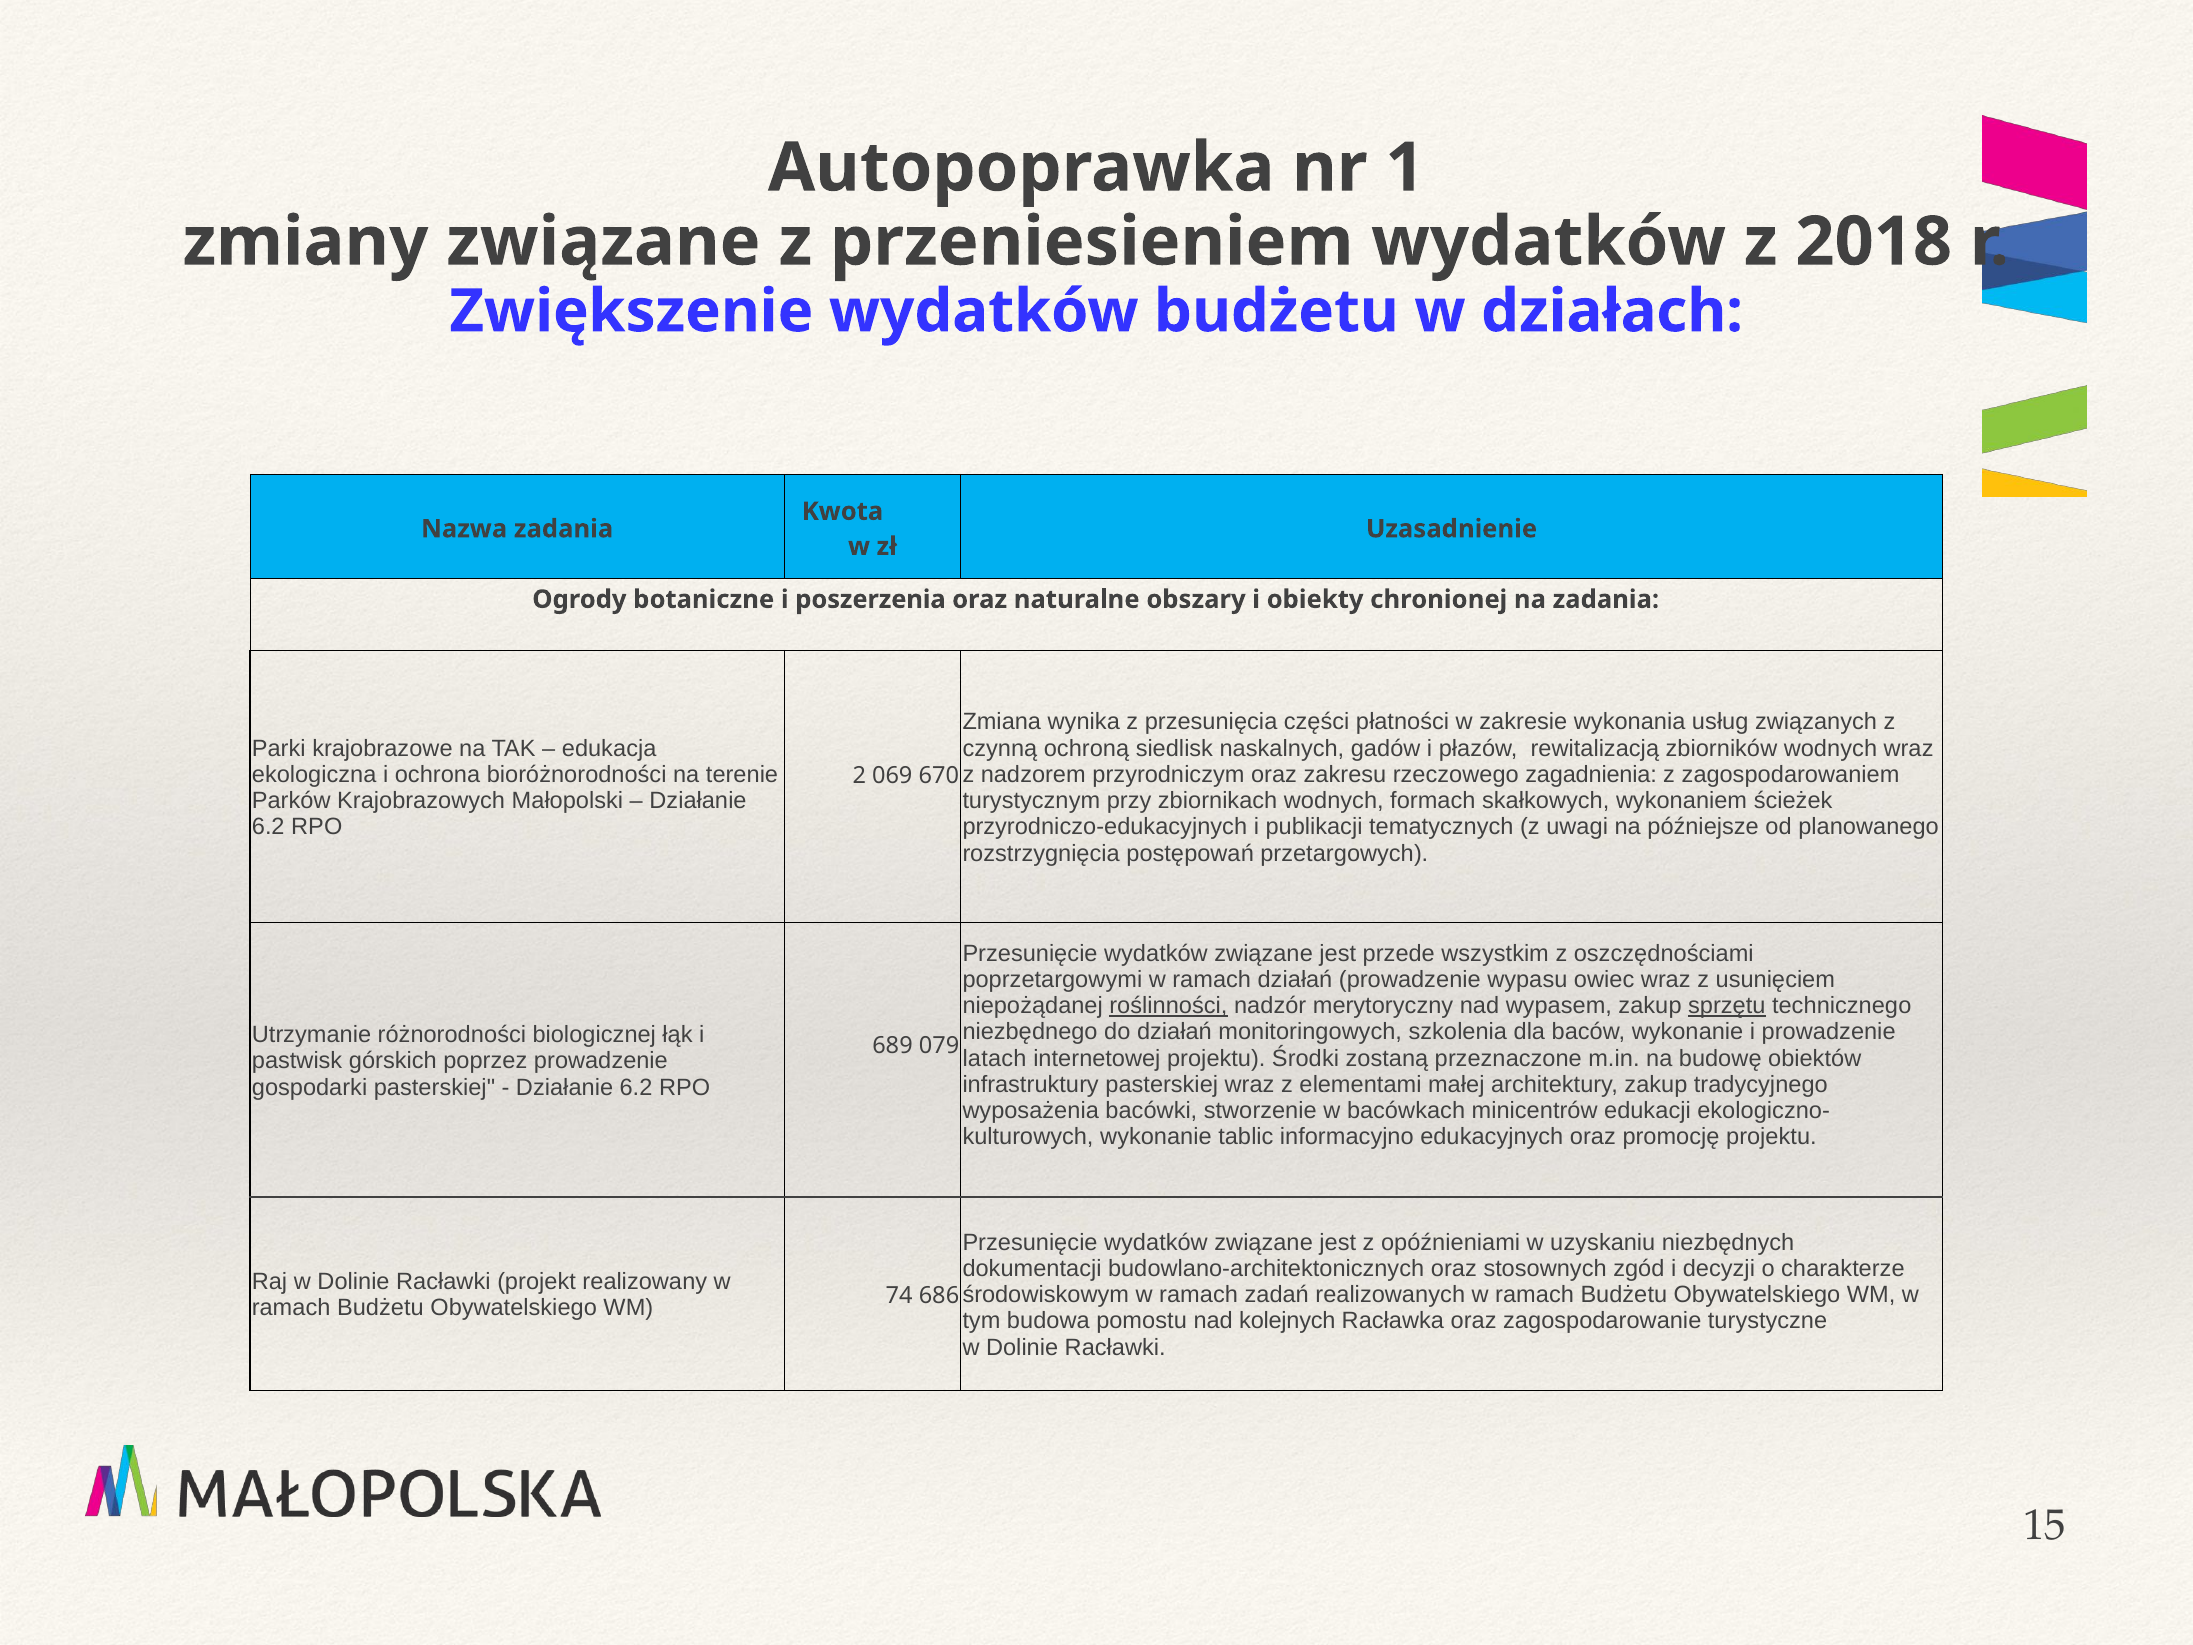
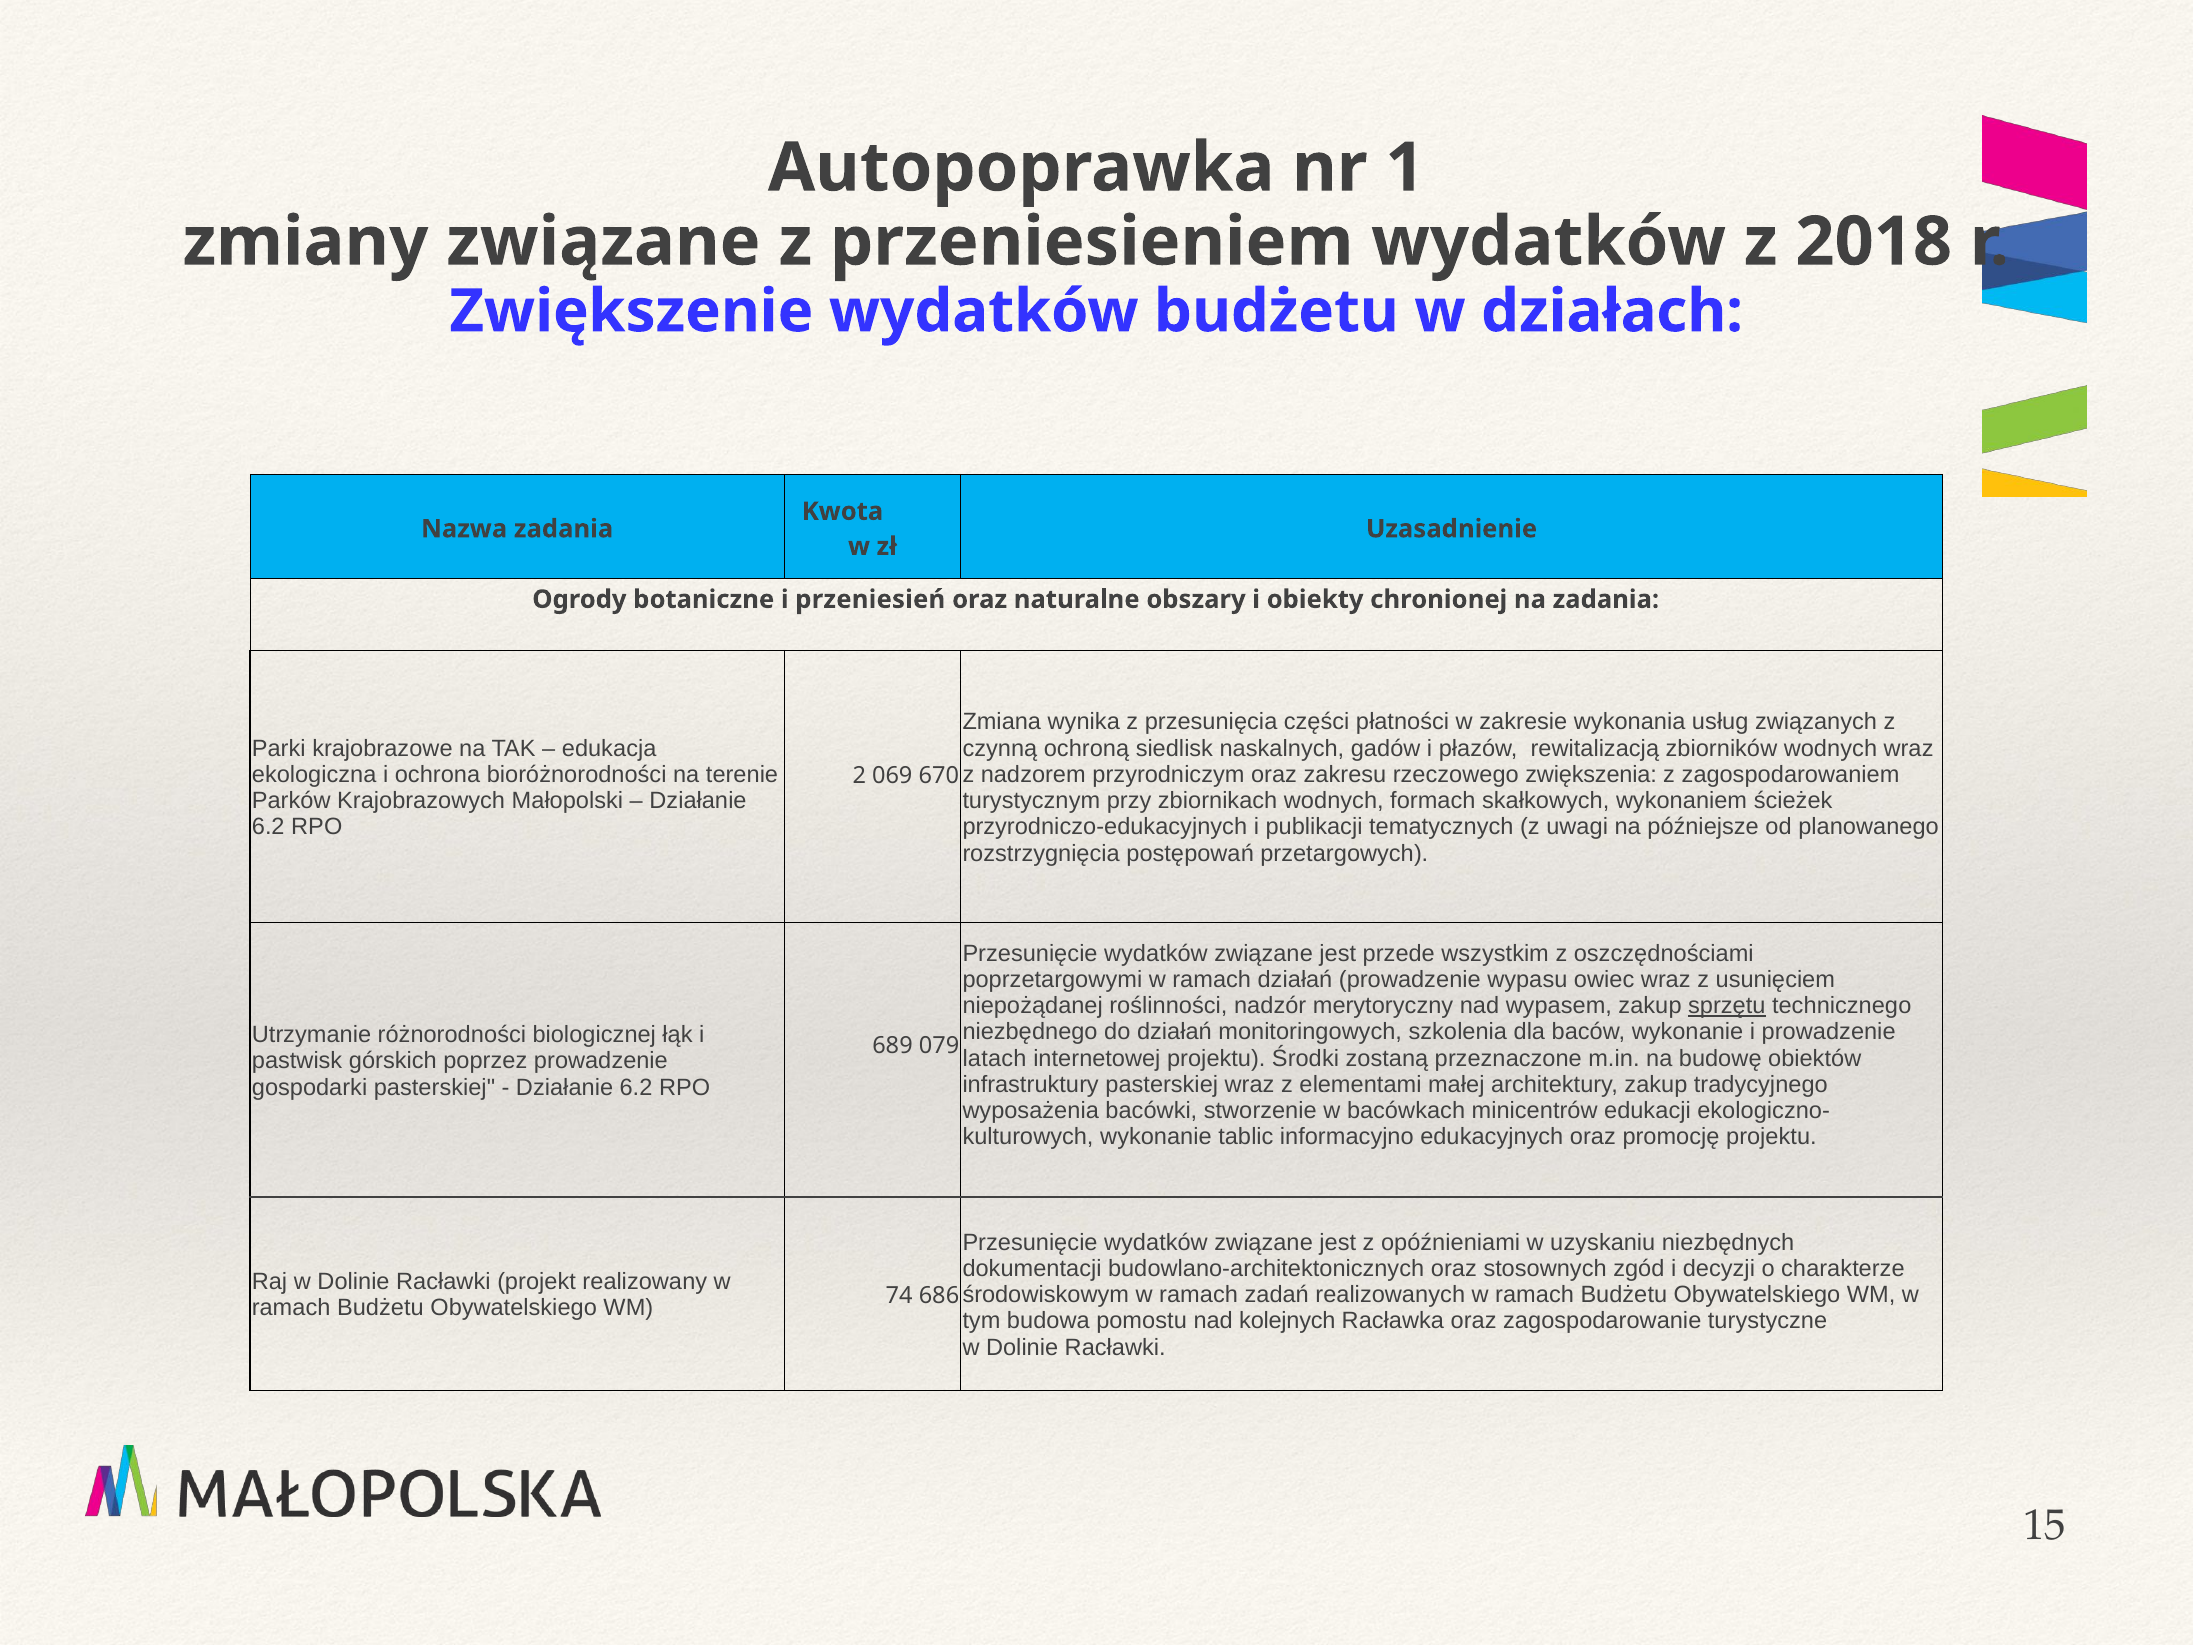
poszerzenia: poszerzenia -> przeniesień
zagadnienia: zagadnienia -> zwiększenia
roślinności underline: present -> none
